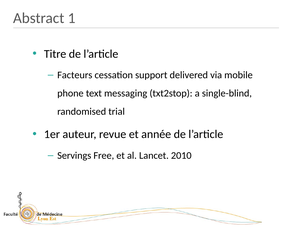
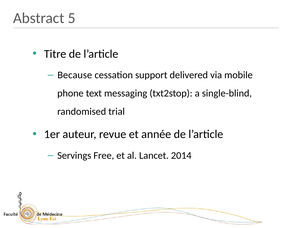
1: 1 -> 5
Facteurs: Facteurs -> Because
2010: 2010 -> 2014
